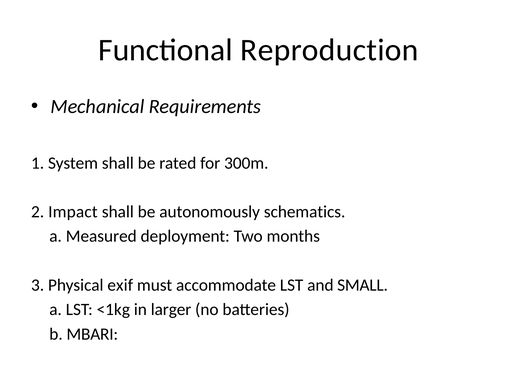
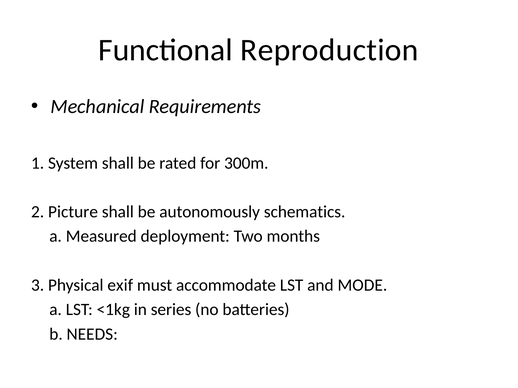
Impact: Impact -> Picture
SMALL: SMALL -> MODE
larger: larger -> series
MBARI: MBARI -> NEEDS
